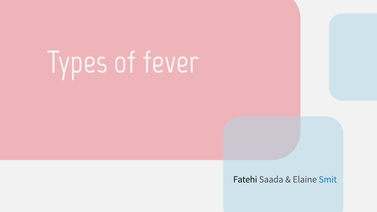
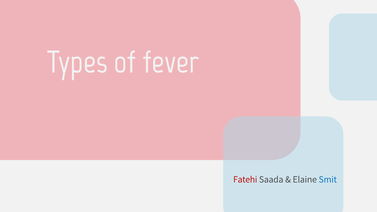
Fatehi colour: black -> red
